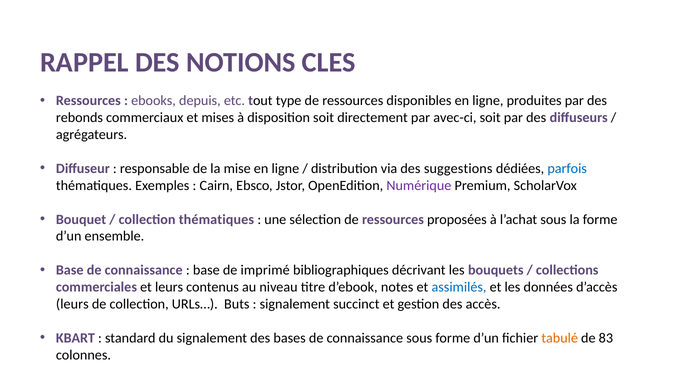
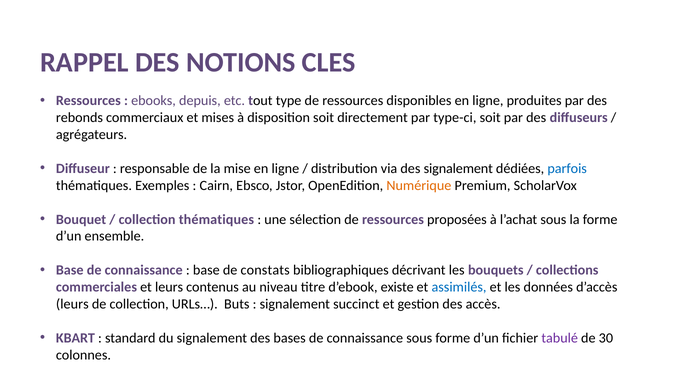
avec-ci: avec-ci -> type-ci
des suggestions: suggestions -> signalement
Numérique colour: purple -> orange
imprimé: imprimé -> constats
notes: notes -> existe
tabulé colour: orange -> purple
83: 83 -> 30
